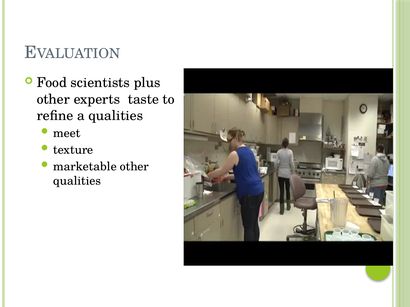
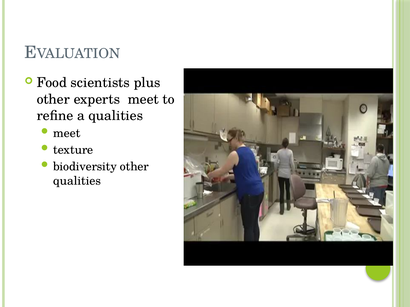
experts taste: taste -> meet
marketable: marketable -> biodiversity
